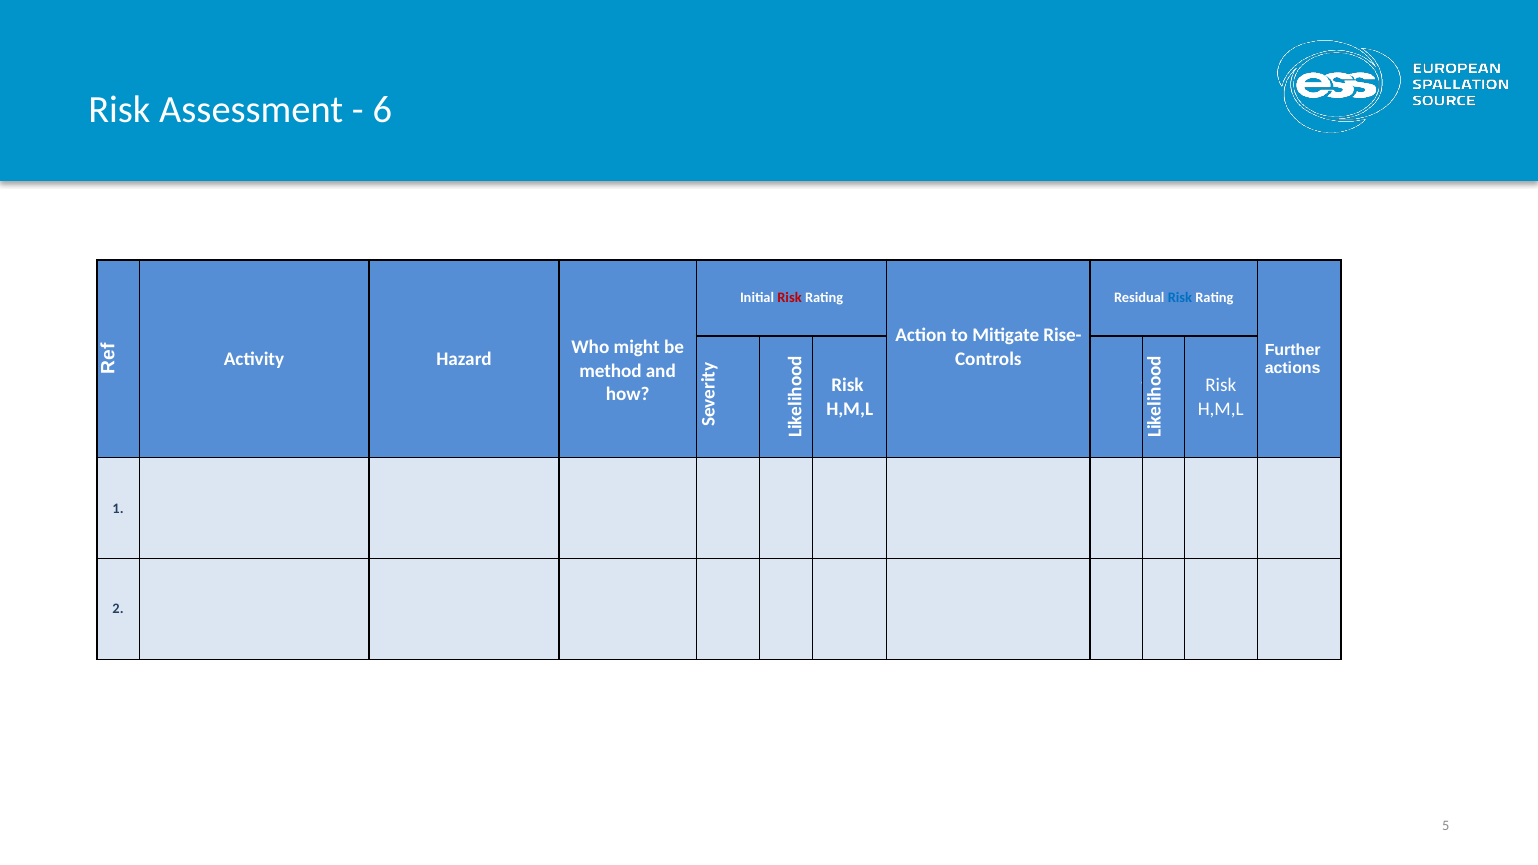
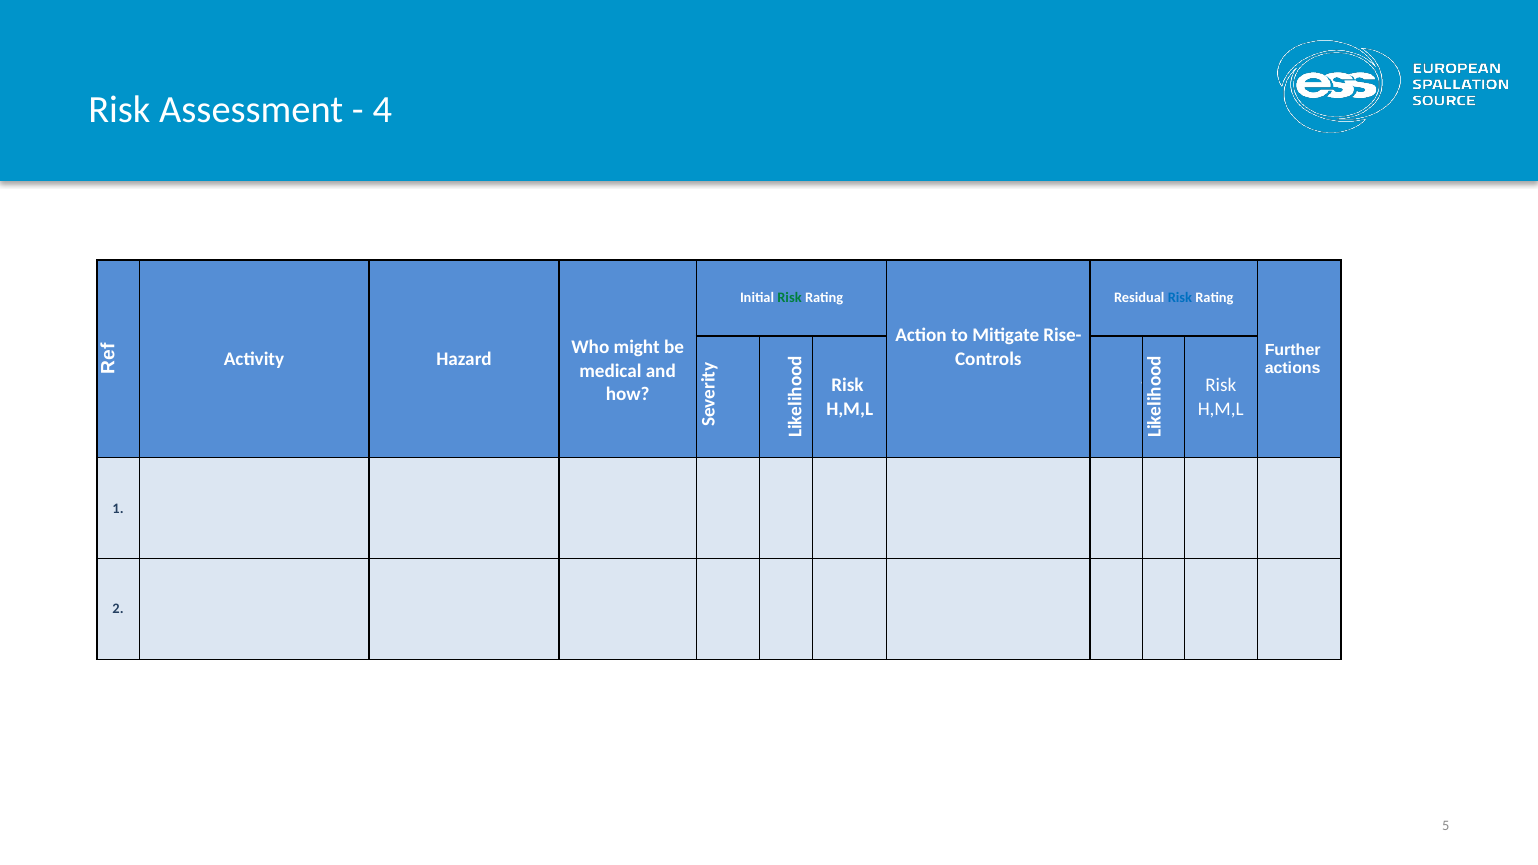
6: 6 -> 4
Risk at (790, 298) colour: red -> green
method: method -> medical
